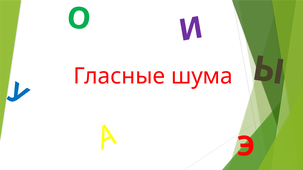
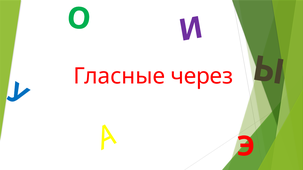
шума: шума -> через
